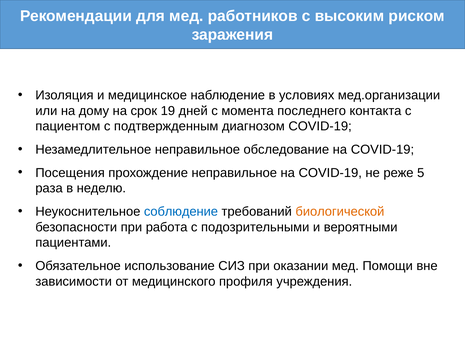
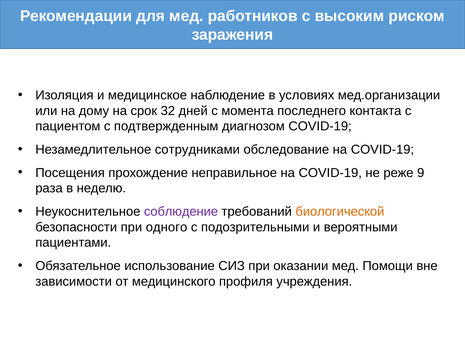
19: 19 -> 32
Незамедлительное неправильное: неправильное -> сотрудниками
5: 5 -> 9
соблюдение colour: blue -> purple
работа: работа -> одного
